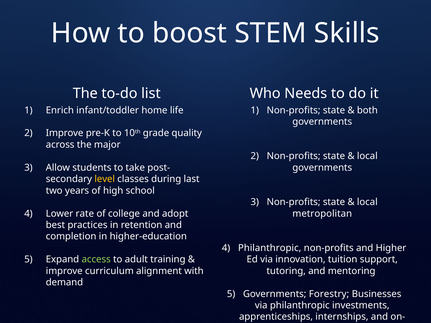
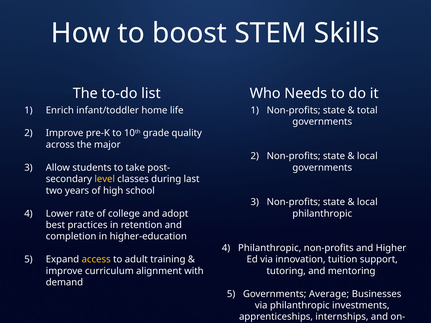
both: both -> total
metropolitan at (322, 214): metropolitan -> philanthropic
access colour: light green -> yellow
Forestry: Forestry -> Average
